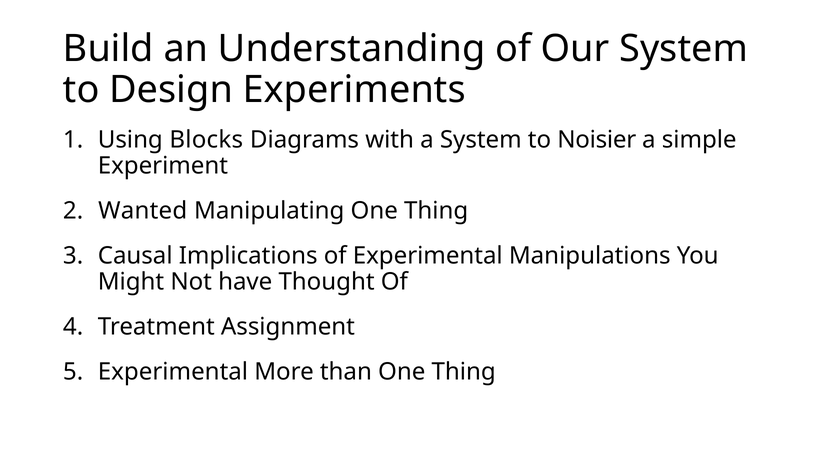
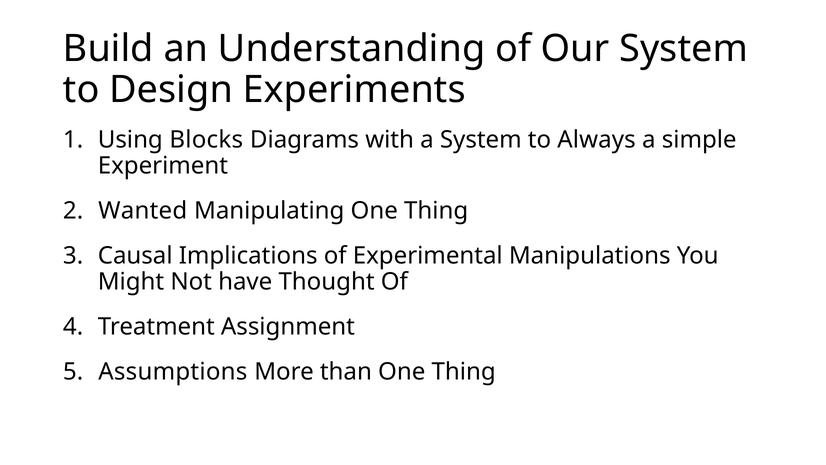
Noisier: Noisier -> Always
Experimental at (173, 372): Experimental -> Assumptions
